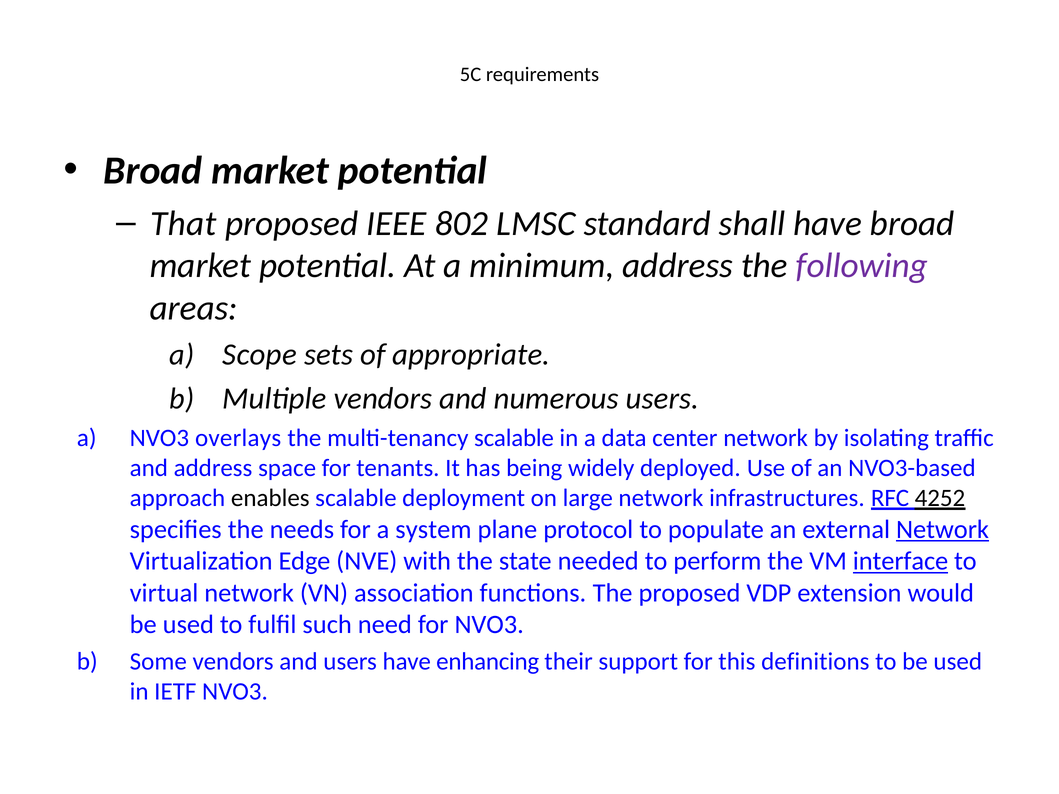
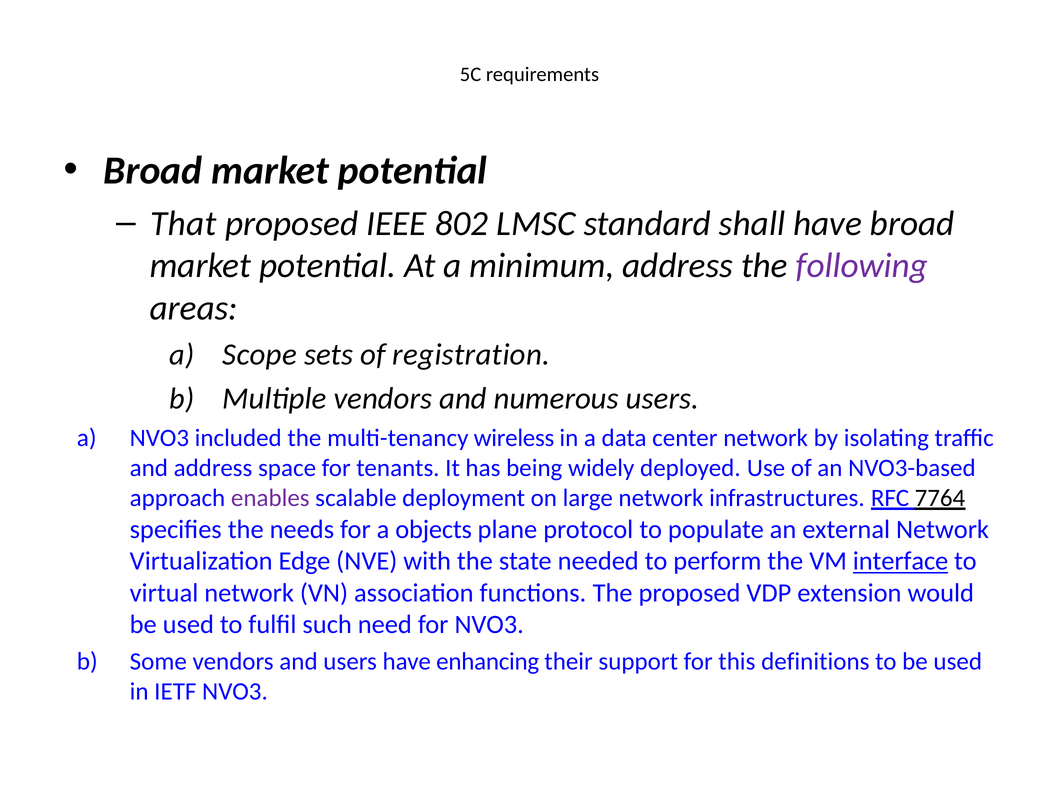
appropriate: appropriate -> registration
overlays: overlays -> included
multi-tenancy scalable: scalable -> wireless
enables colour: black -> purple
4252: 4252 -> 7764
system: system -> objects
Network at (943, 530) underline: present -> none
